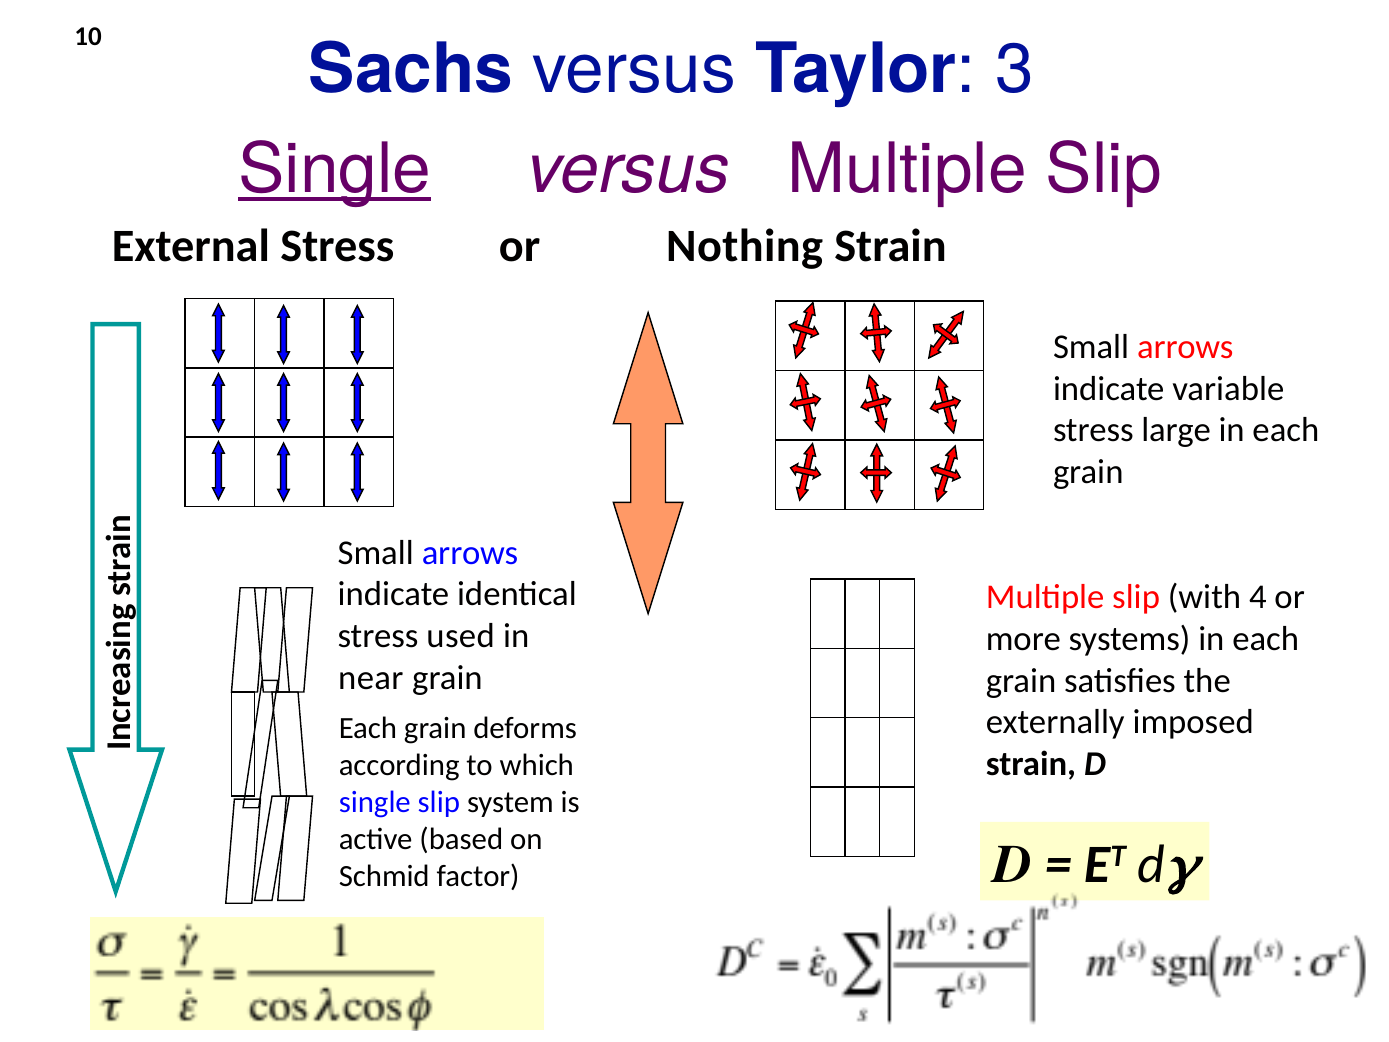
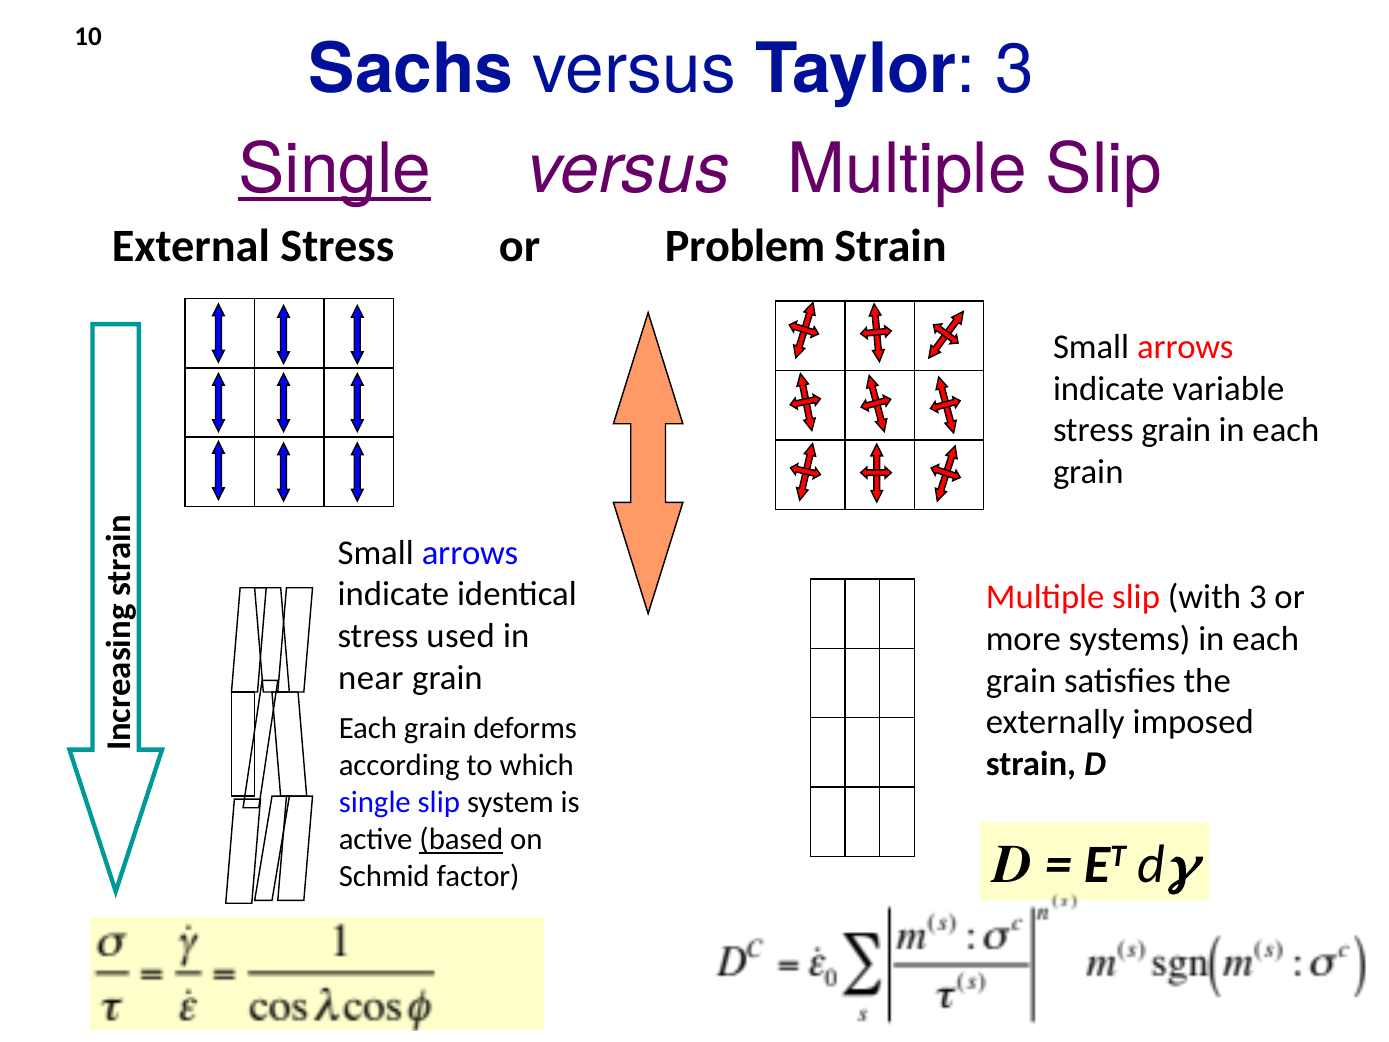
Nothing: Nothing -> Problem
stress large: large -> grain
with 4: 4 -> 3
based underline: none -> present
